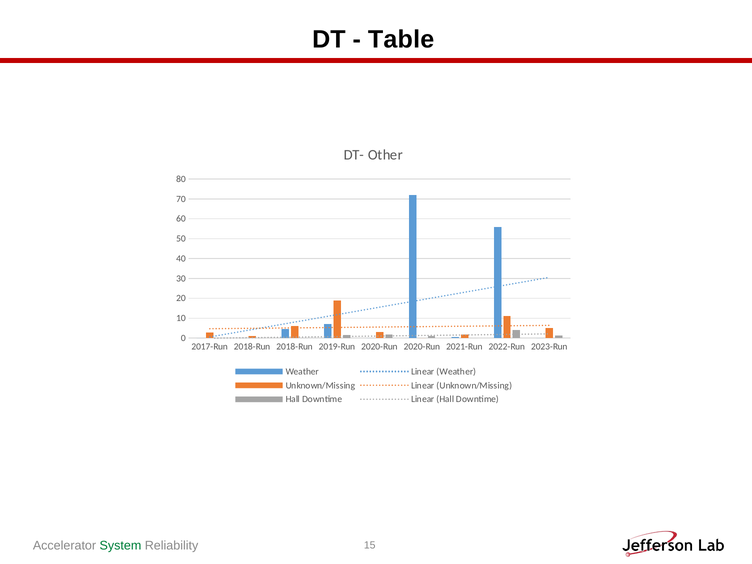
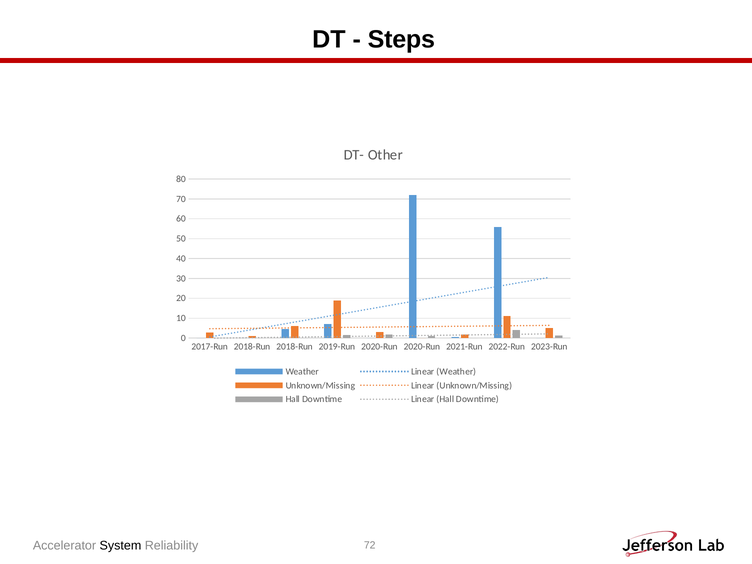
Table: Table -> Steps
System colour: green -> black
15: 15 -> 72
